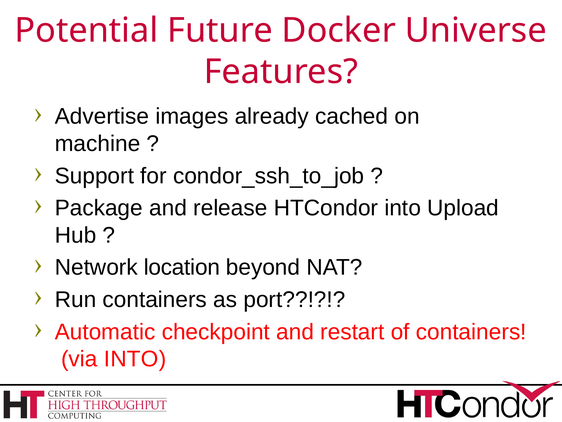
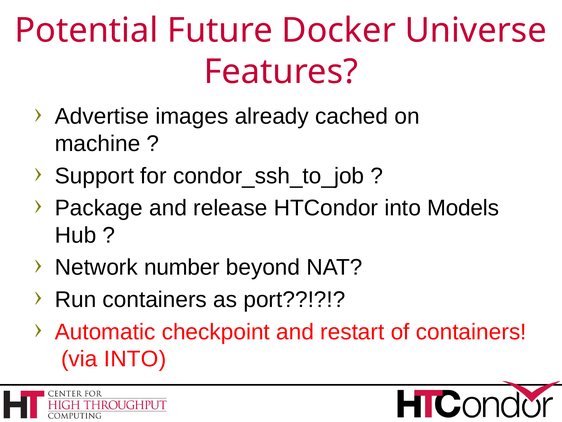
Upload: Upload -> Models
location: location -> number
